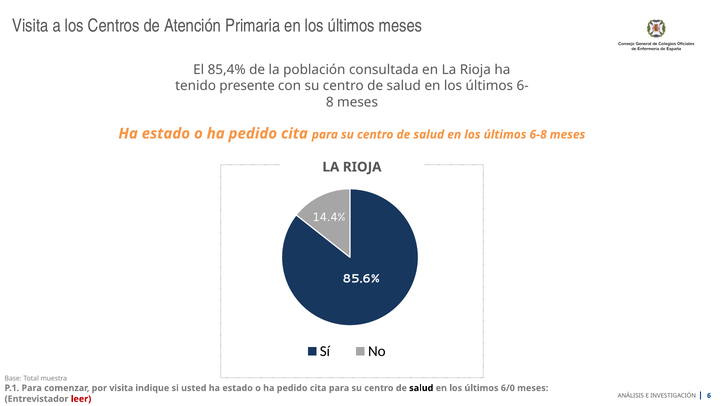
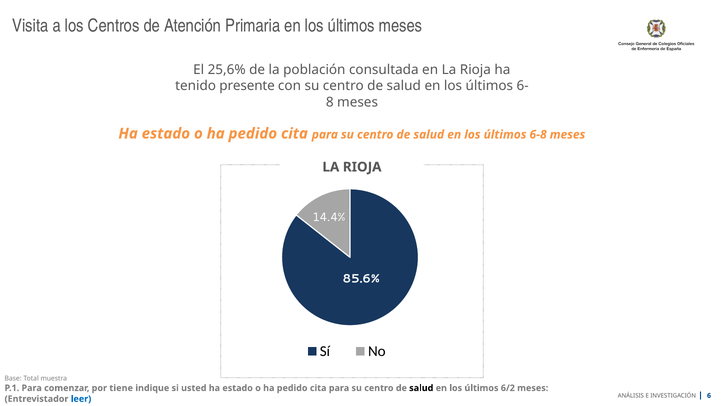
85,4%: 85,4% -> 25,6%
por visita: visita -> tiene
6/0: 6/0 -> 6/2
leer colour: red -> blue
